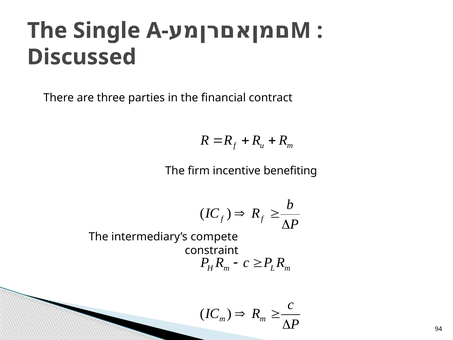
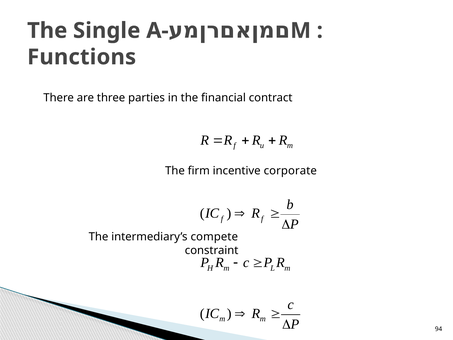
Discussed: Discussed -> Functions
benefiting: benefiting -> corporate
